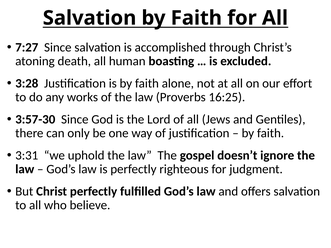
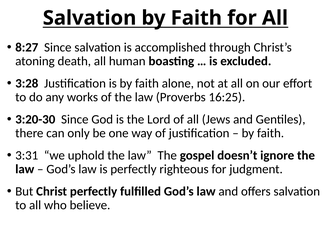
7:27: 7:27 -> 8:27
3:57-30: 3:57-30 -> 3:20-30
